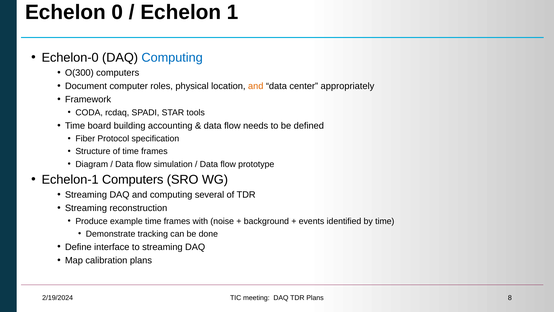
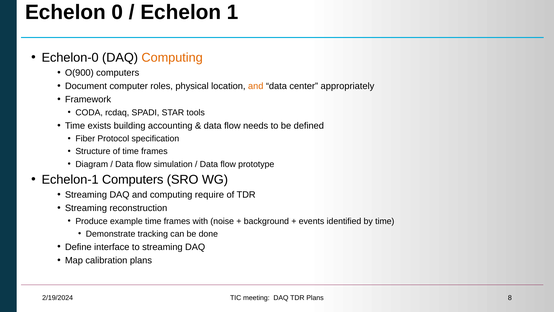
Computing at (172, 58) colour: blue -> orange
O(300: O(300 -> O(900
board: board -> exists
several: several -> require
